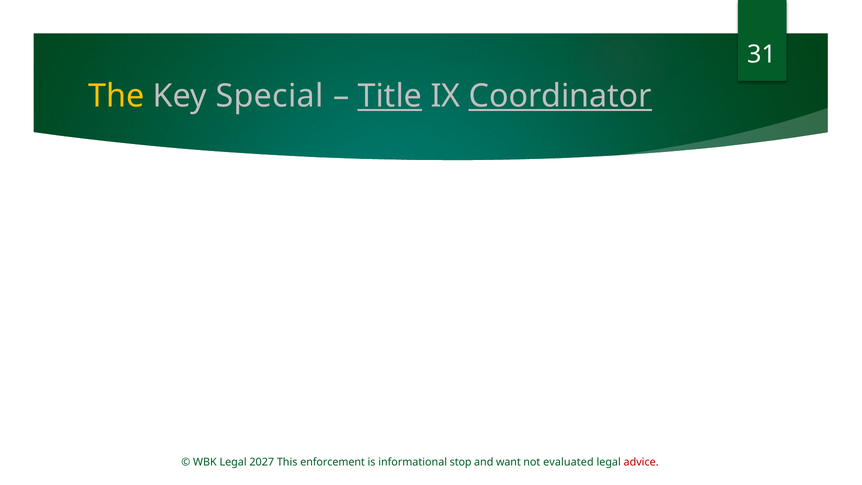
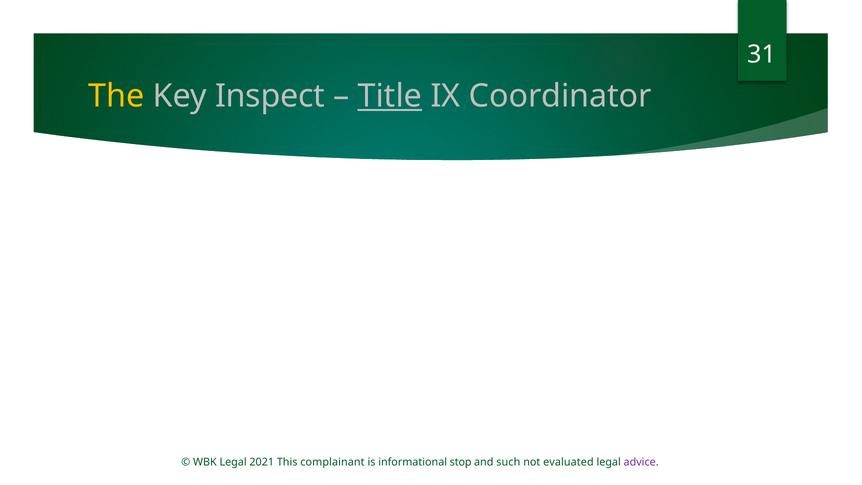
Special: Special -> Inspect
Coordinator underline: present -> none
2027: 2027 -> 2021
enforcement: enforcement -> complainant
want: want -> such
advice colour: red -> purple
